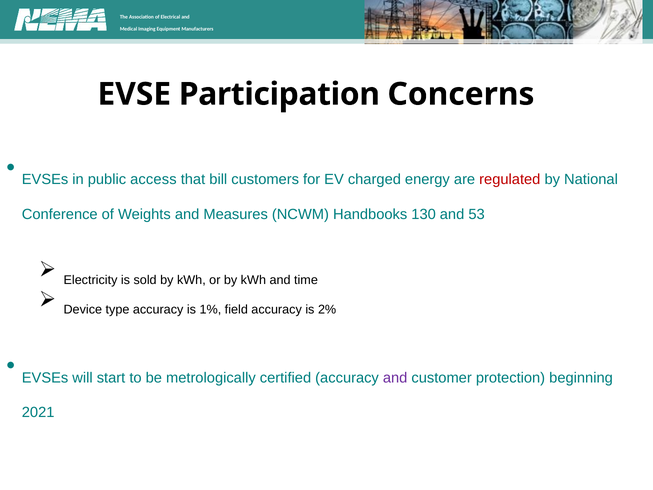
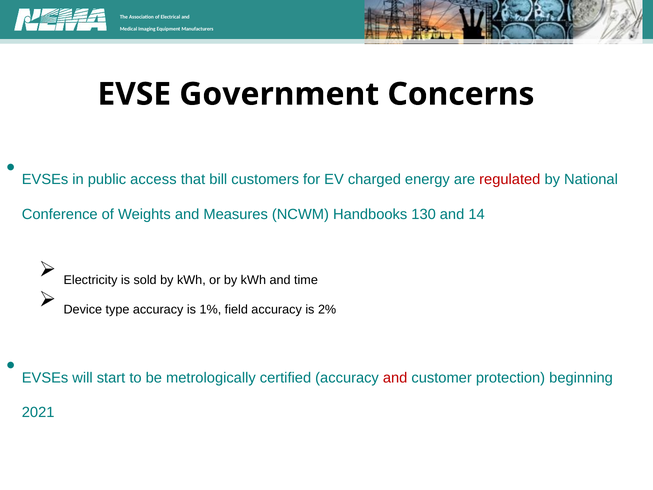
Participation: Participation -> Government
53: 53 -> 14
and at (395, 378) colour: purple -> red
